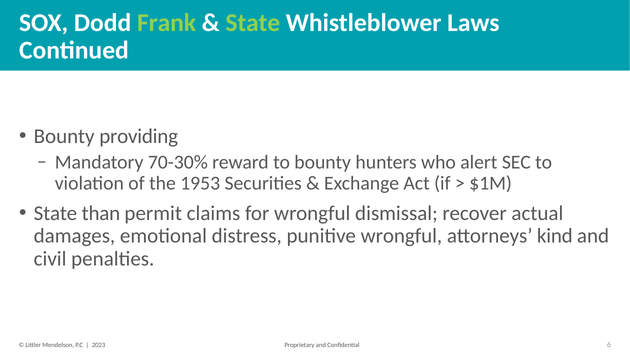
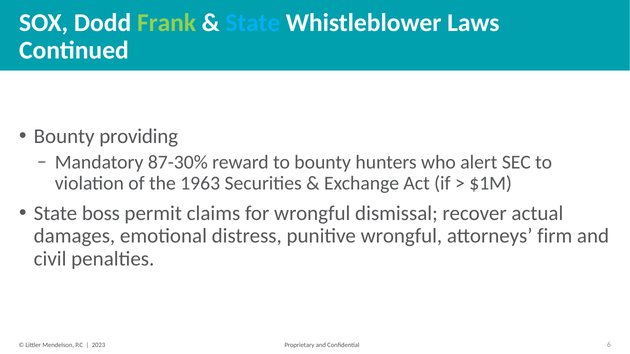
State at (253, 23) colour: light green -> light blue
70-30%: 70-30% -> 87-30%
1953: 1953 -> 1963
than: than -> boss
kind: kind -> firm
